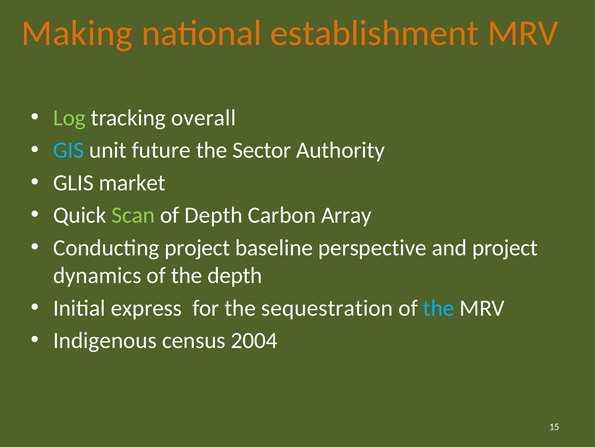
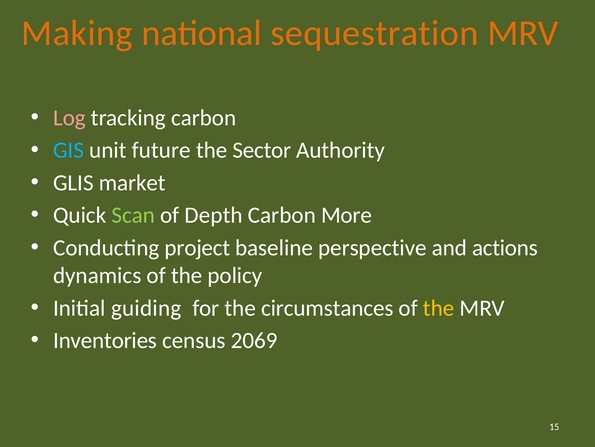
establishment: establishment -> sequestration
Log colour: light green -> pink
tracking overall: overall -> carbon
Array: Array -> More
and project: project -> actions
the depth: depth -> policy
express: express -> guiding
sequestration: sequestration -> circumstances
the at (439, 308) colour: light blue -> yellow
Indigenous: Indigenous -> Inventories
2004: 2004 -> 2069
